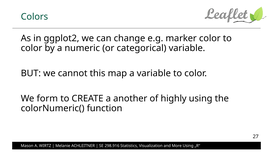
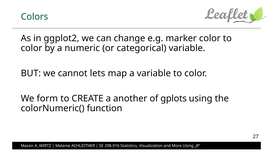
this: this -> lets
highly: highly -> gplots
